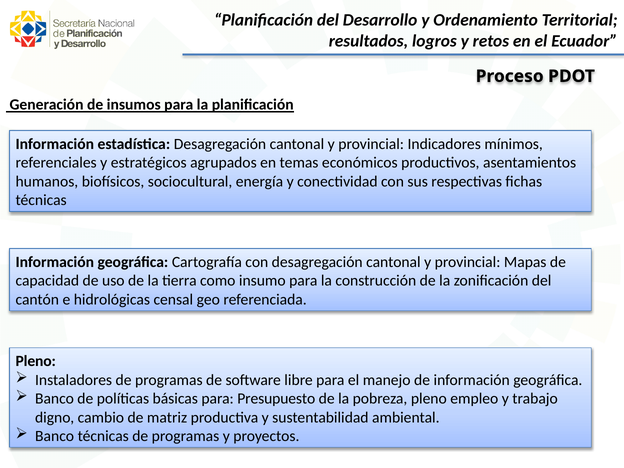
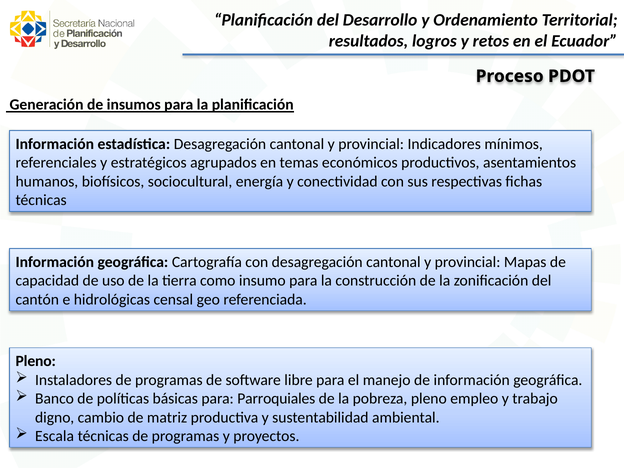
Presupuesto: Presupuesto -> Parroquiales
Banco at (55, 436): Banco -> Escala
